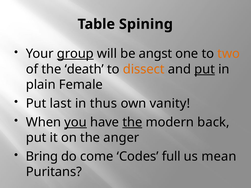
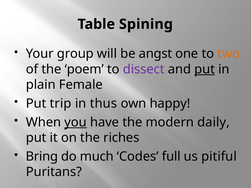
group underline: present -> none
death: death -> poem
dissect colour: orange -> purple
last: last -> trip
vanity: vanity -> happy
the at (132, 122) underline: present -> none
back: back -> daily
anger: anger -> riches
come: come -> much
mean: mean -> pitiful
